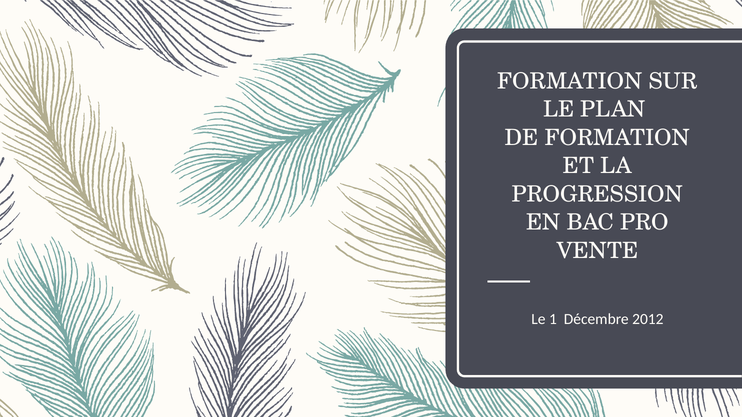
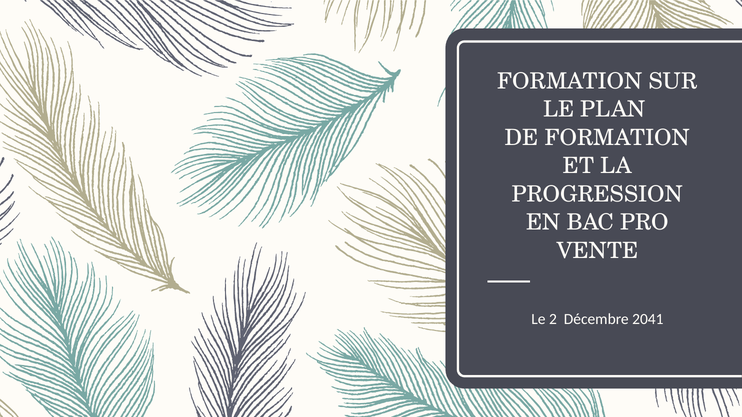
1: 1 -> 2
2012: 2012 -> 2041
